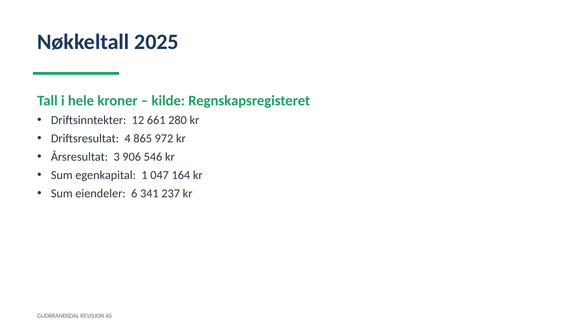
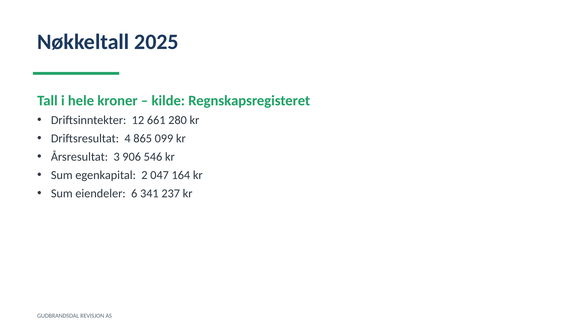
972: 972 -> 099
1: 1 -> 2
